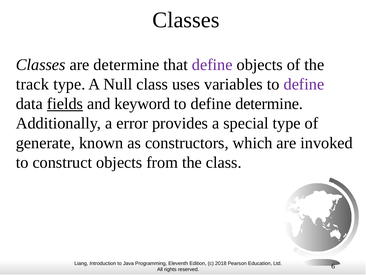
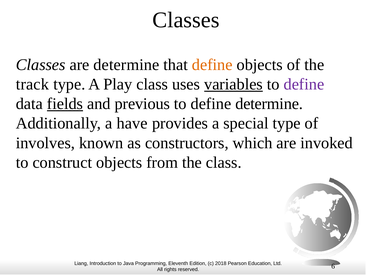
define at (212, 65) colour: purple -> orange
Null: Null -> Play
variables underline: none -> present
keyword: keyword -> previous
error: error -> have
generate: generate -> involves
